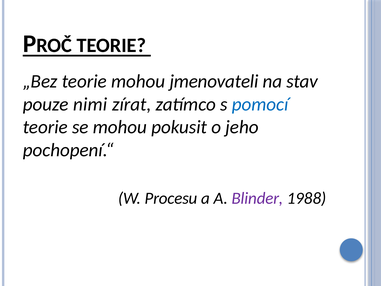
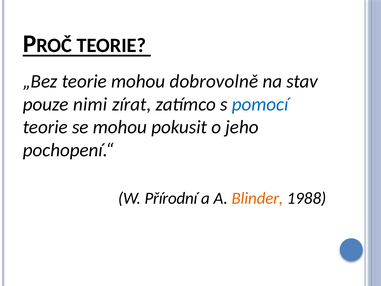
jmenovateli: jmenovateli -> dobrovolně
Procesu: Procesu -> Přírodní
Blinder colour: purple -> orange
